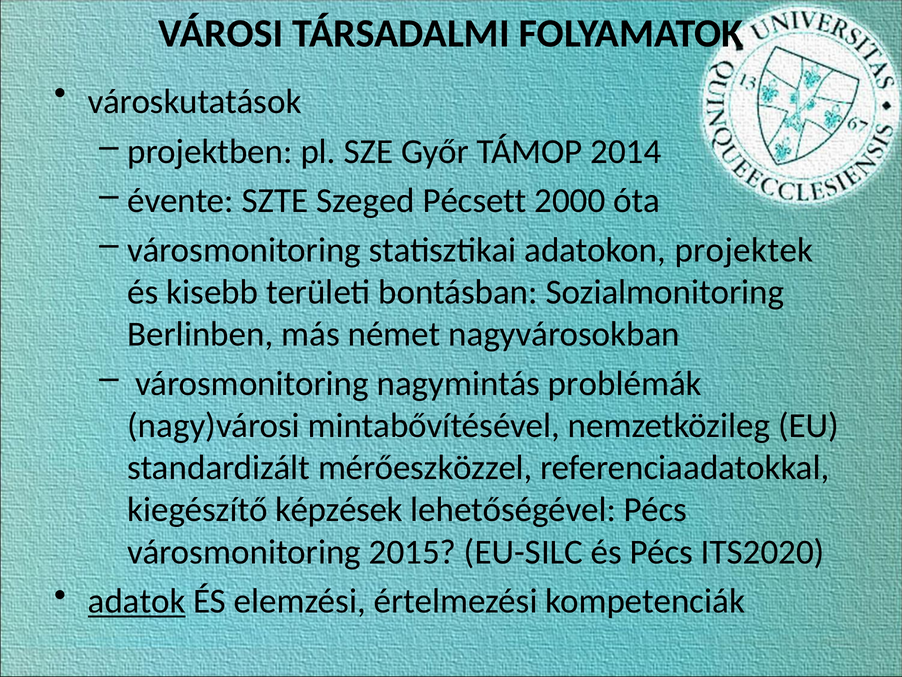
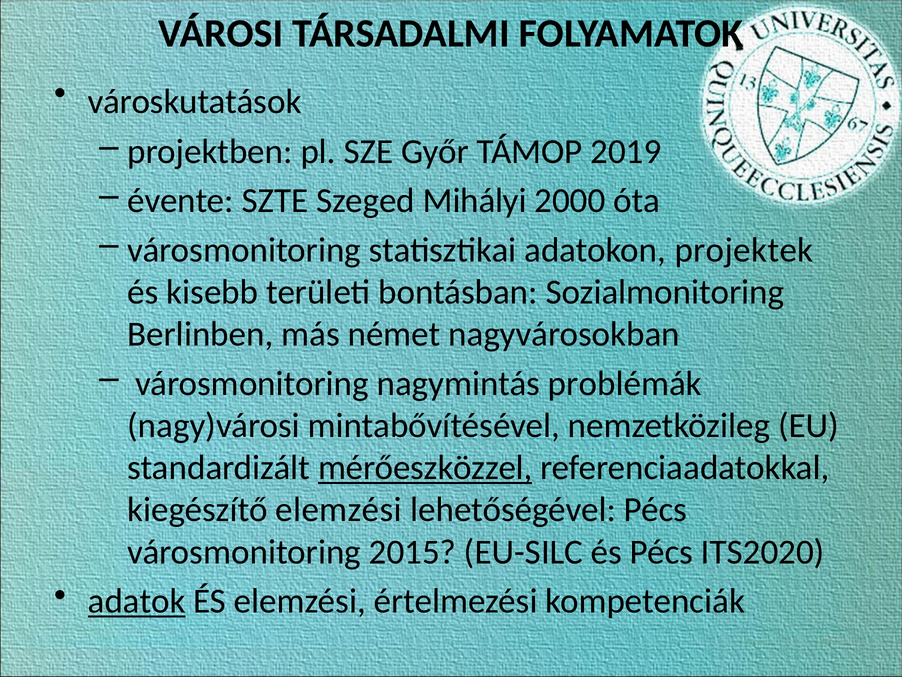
2014: 2014 -> 2019
Pécsett: Pécsett -> Mihályi
mérőeszközzel underline: none -> present
kiegészítő képzések: képzések -> elemzési
